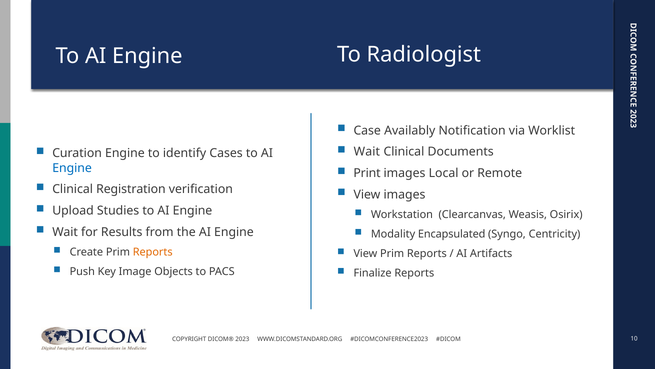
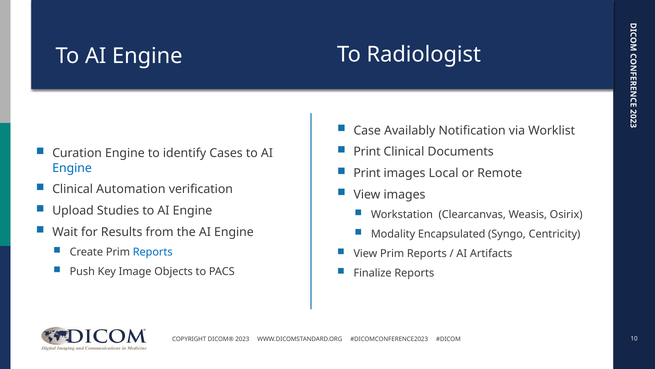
Wait at (367, 152): Wait -> Print
Registration: Registration -> Automation
Reports at (153, 252) colour: orange -> blue
